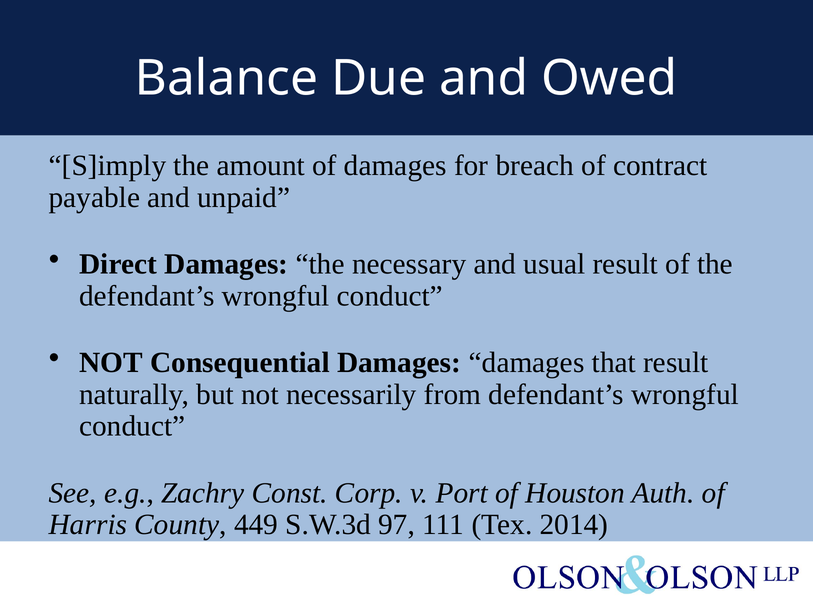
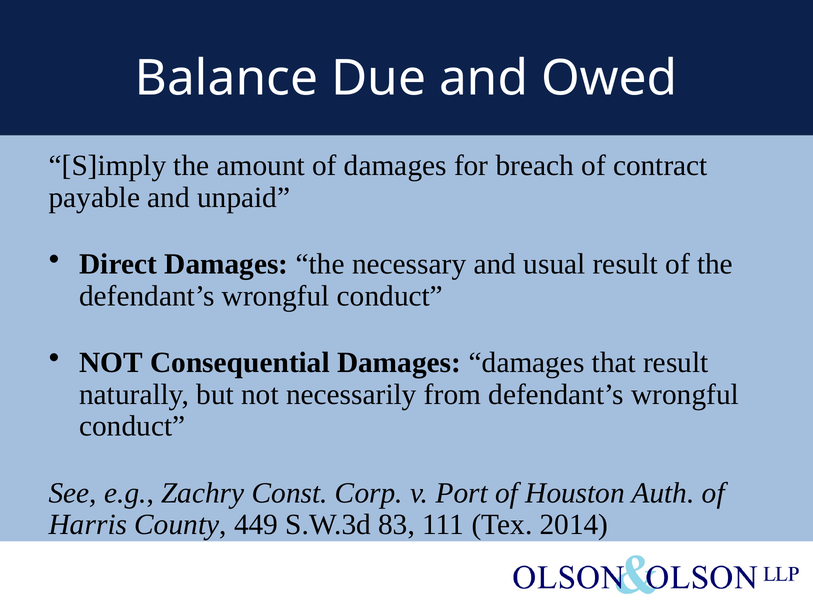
97: 97 -> 83
